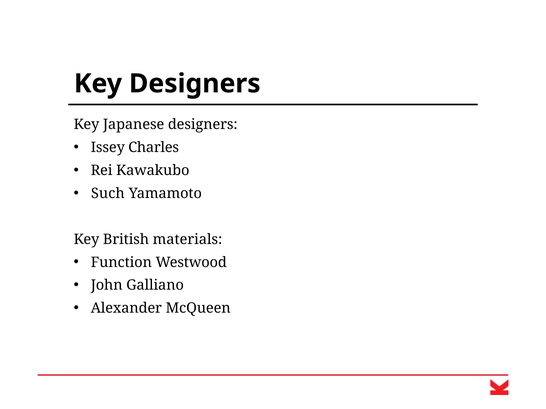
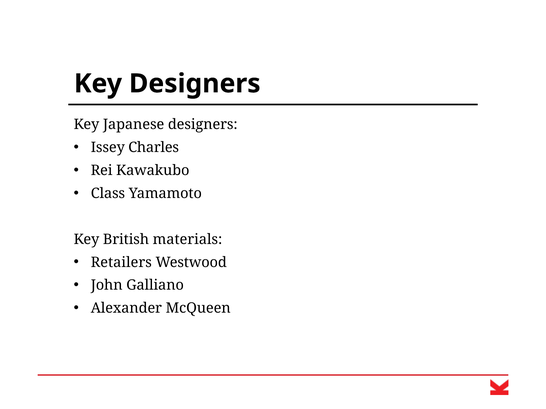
Such: Such -> Class
Function: Function -> Retailers
